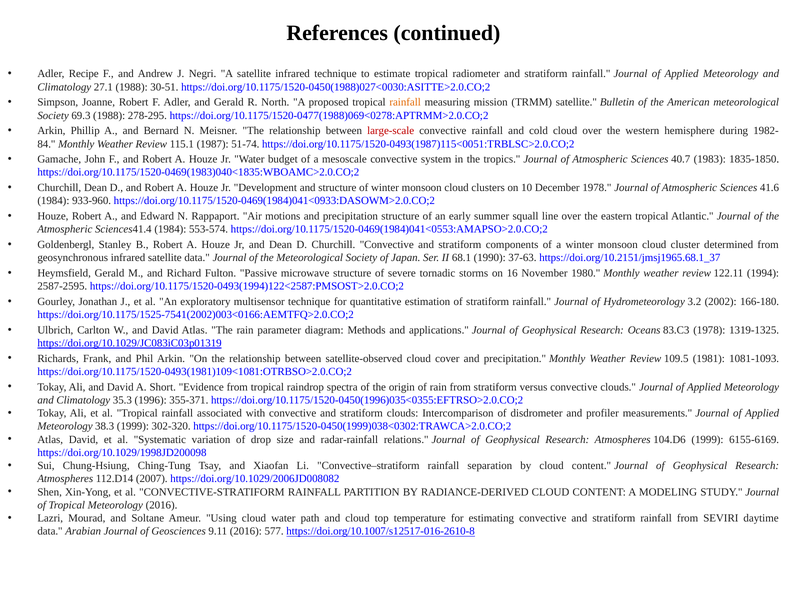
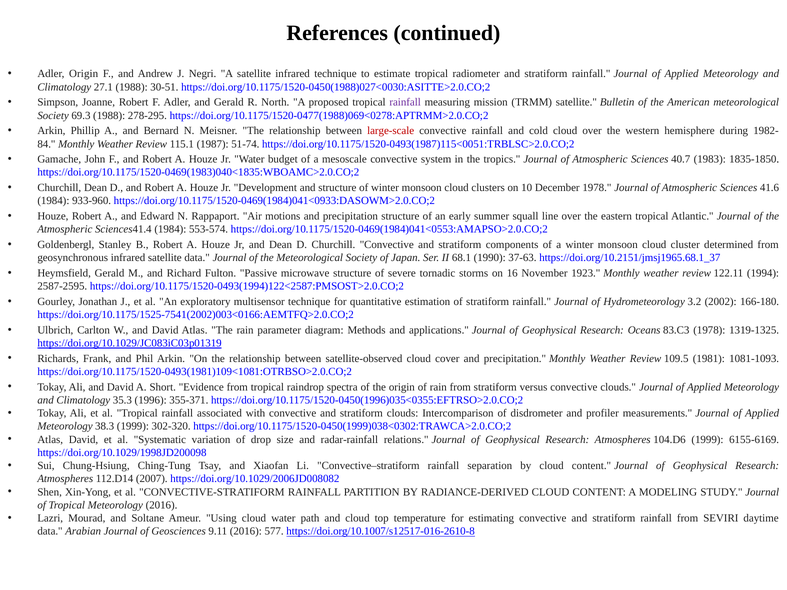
Adler Recipe: Recipe -> Origin
rainfall at (405, 102) colour: orange -> purple
1980: 1980 -> 1923
